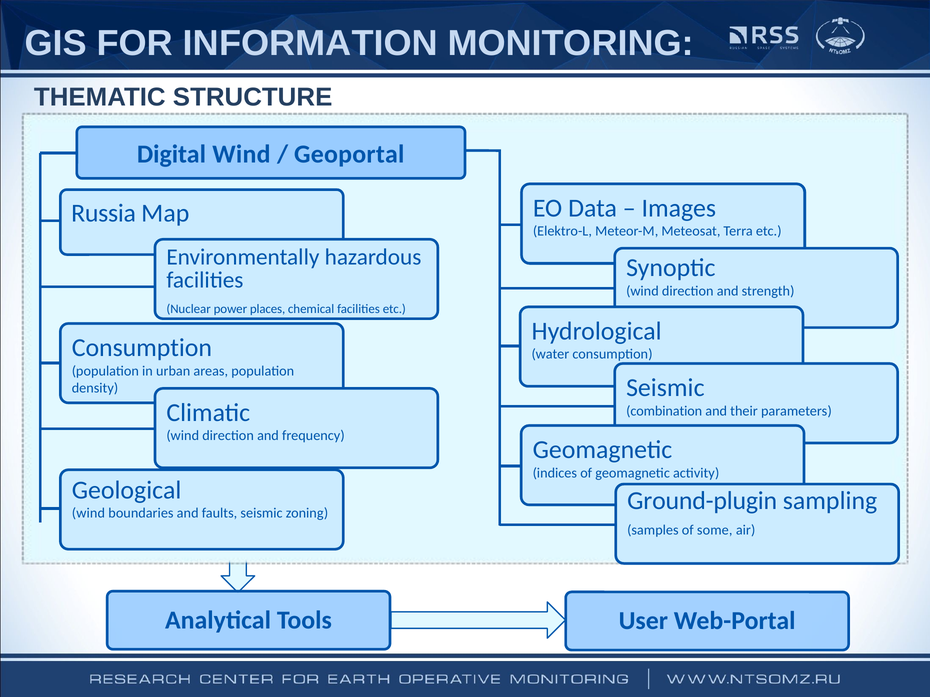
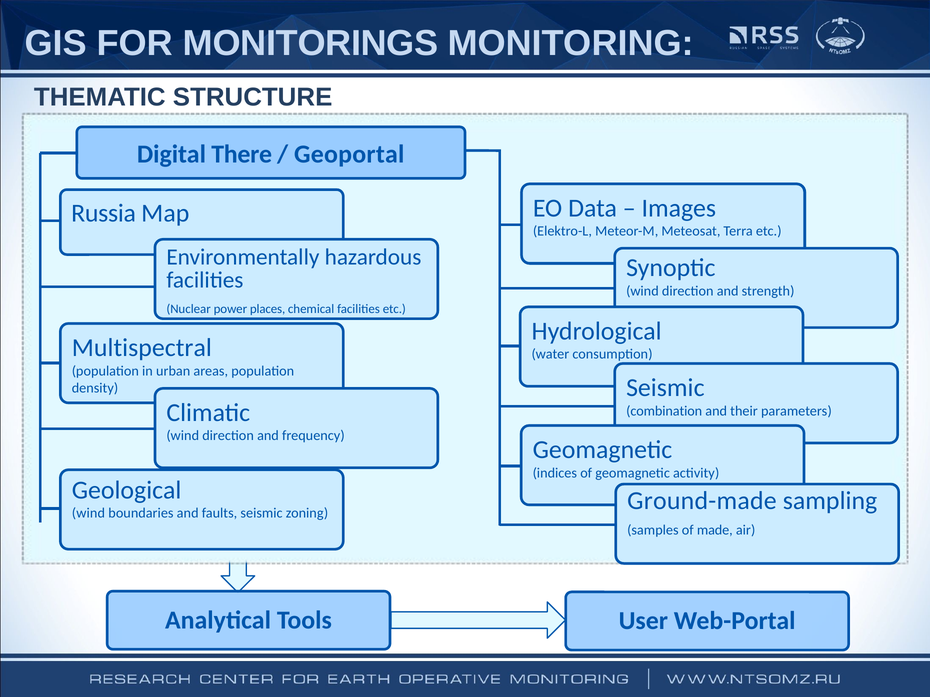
INFORMATION: INFORMATION -> MONITORINGS
Digital Wind: Wind -> There
Consumption at (142, 348): Consumption -> Multispectral
Ground-plugin: Ground-plugin -> Ground-made
some: some -> made
